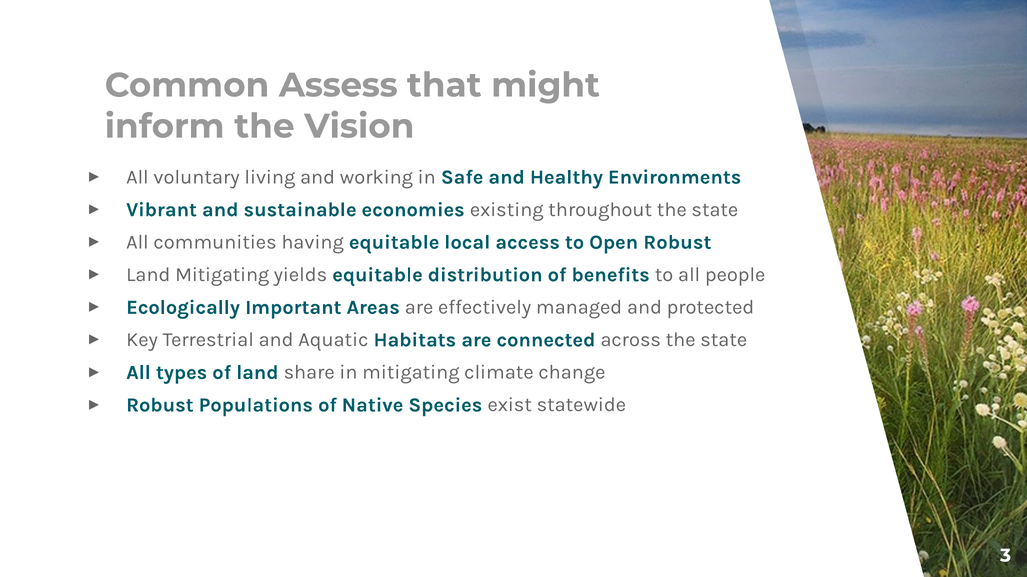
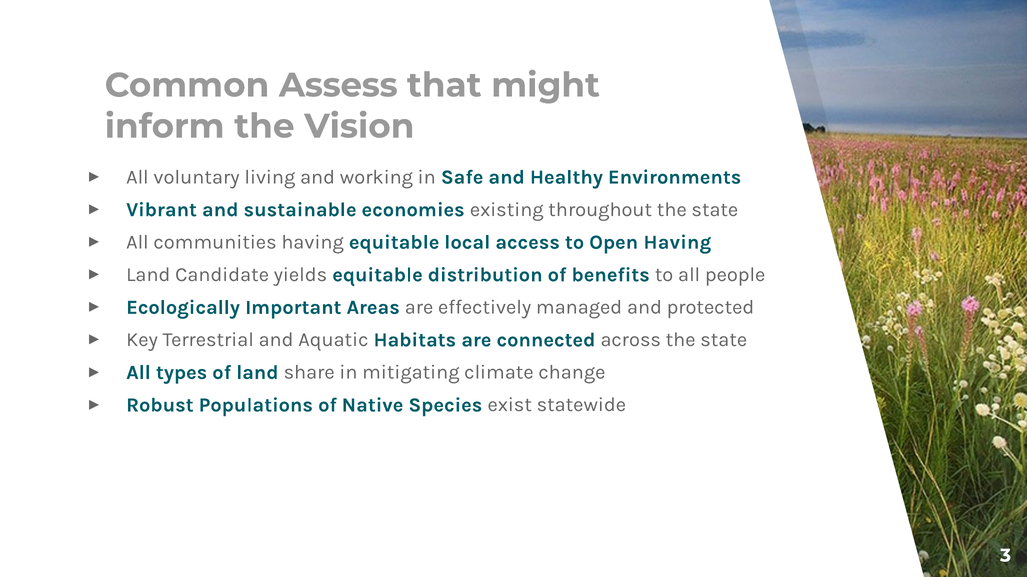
Open Robust: Robust -> Having
Land Mitigating: Mitigating -> Candidate
